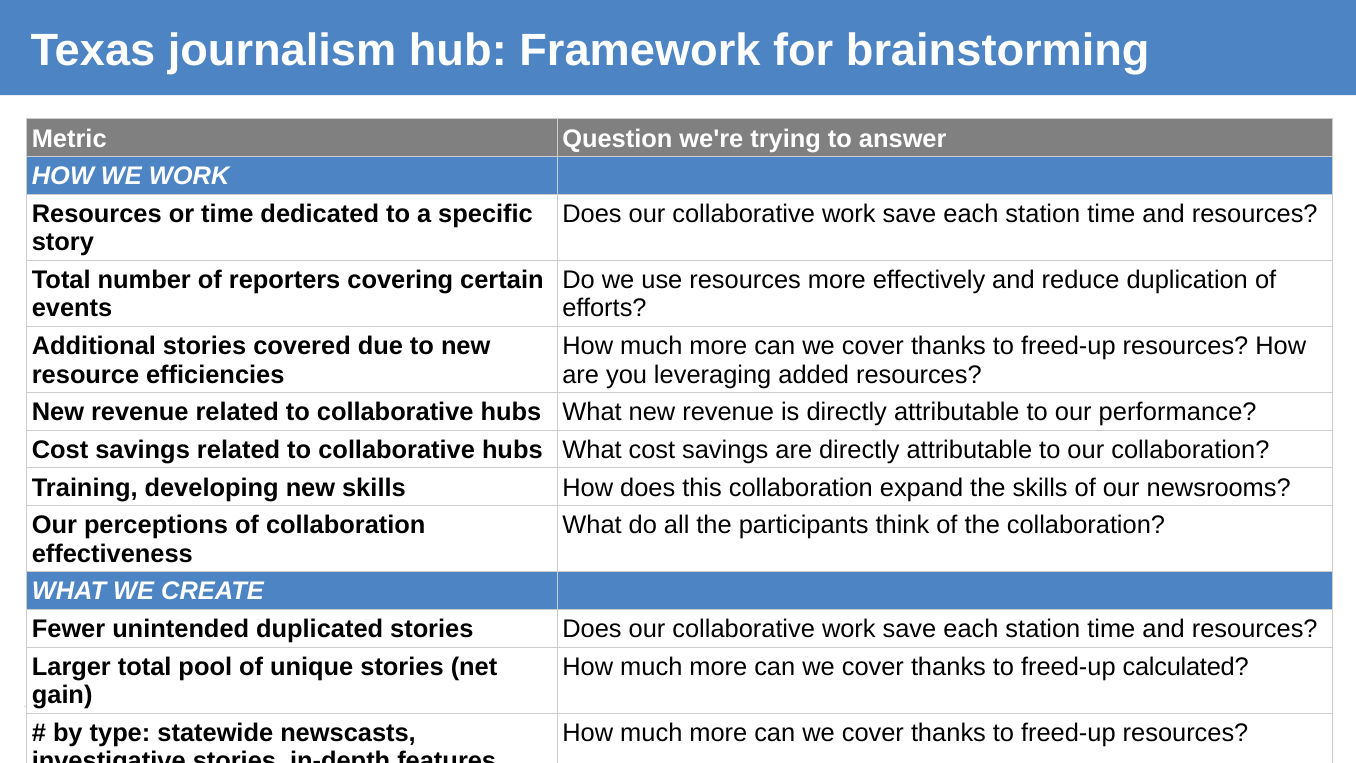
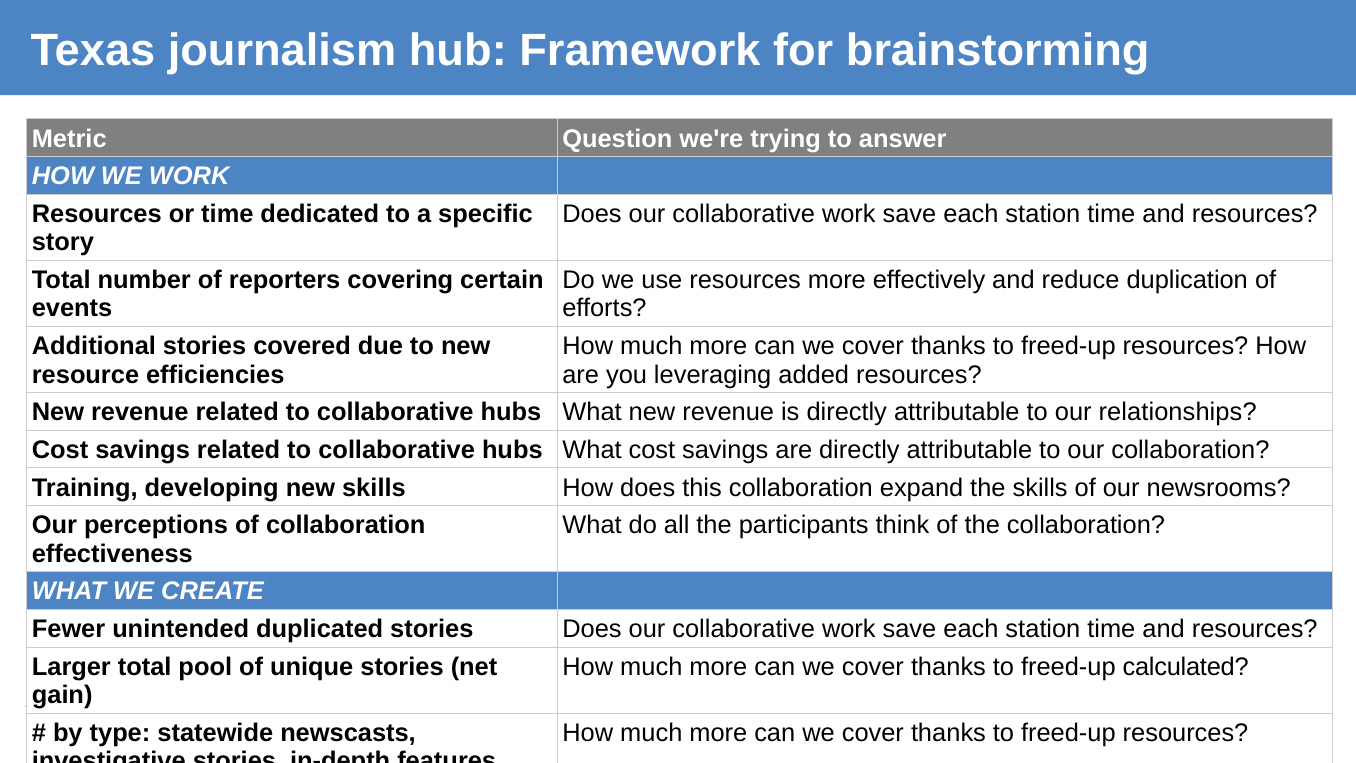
performance: performance -> relationships
